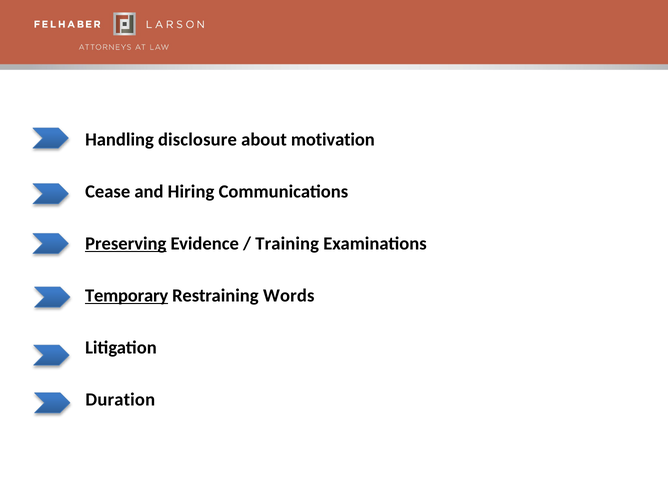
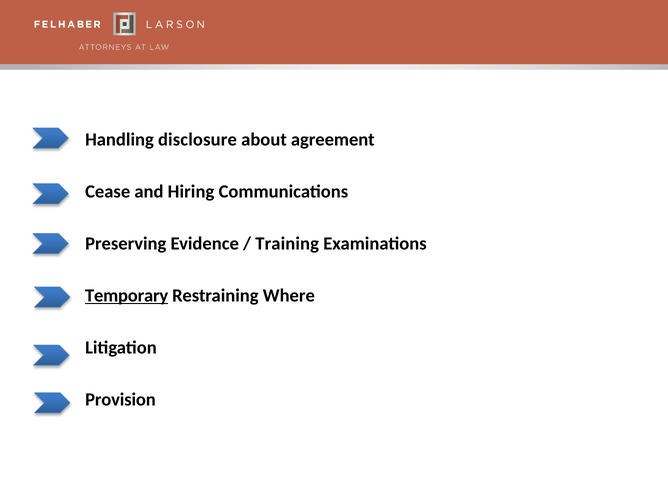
motivation: motivation -> agreement
Preserving underline: present -> none
Words: Words -> Where
Duration: Duration -> Provision
